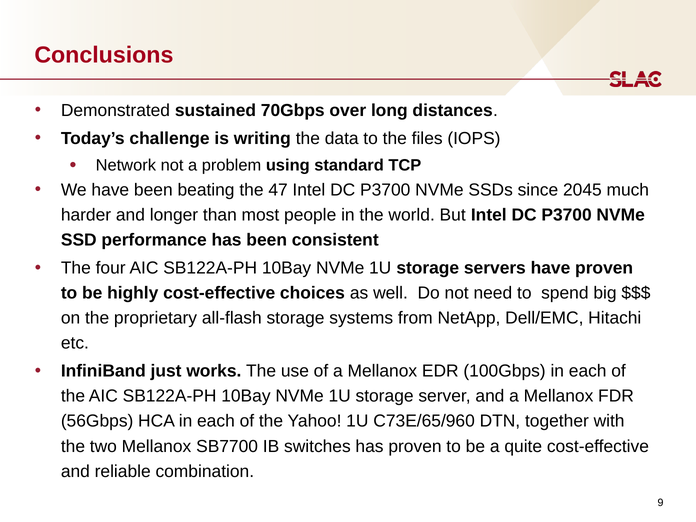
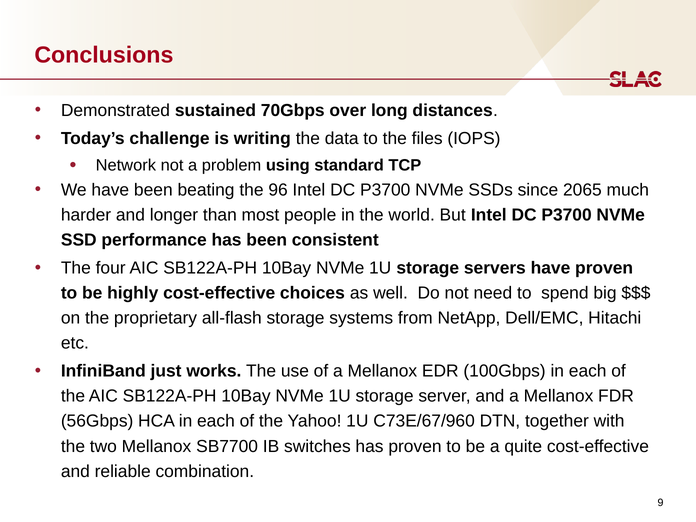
47: 47 -> 96
2045: 2045 -> 2065
C73E/65/960: C73E/65/960 -> C73E/67/960
